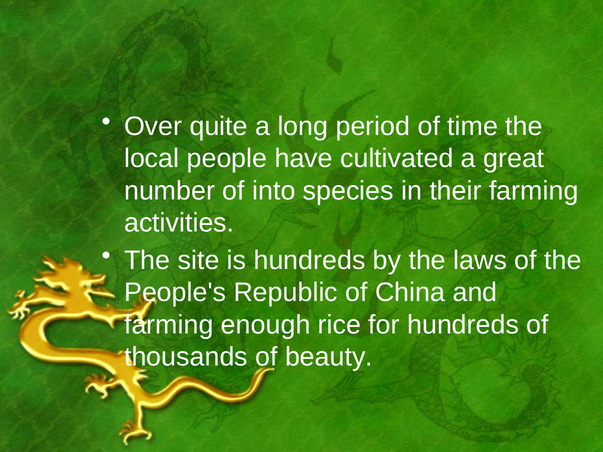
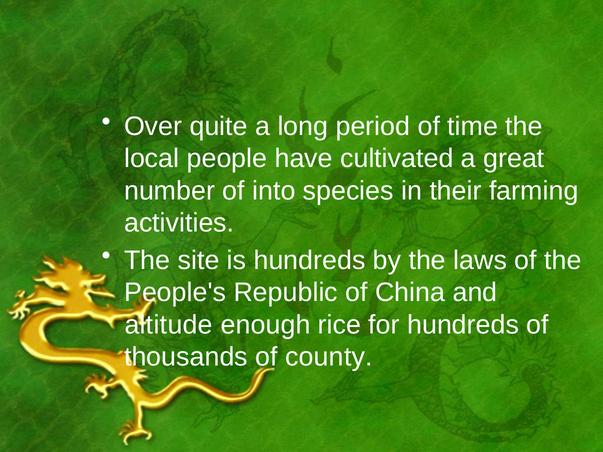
farming at (169, 325): farming -> altitude
beauty: beauty -> county
